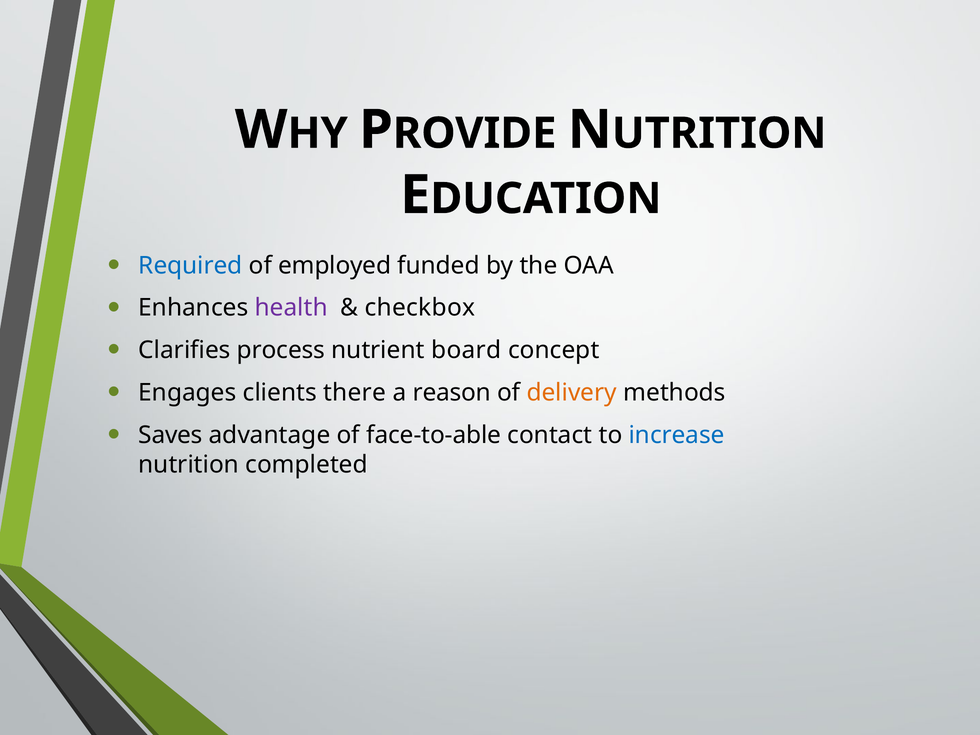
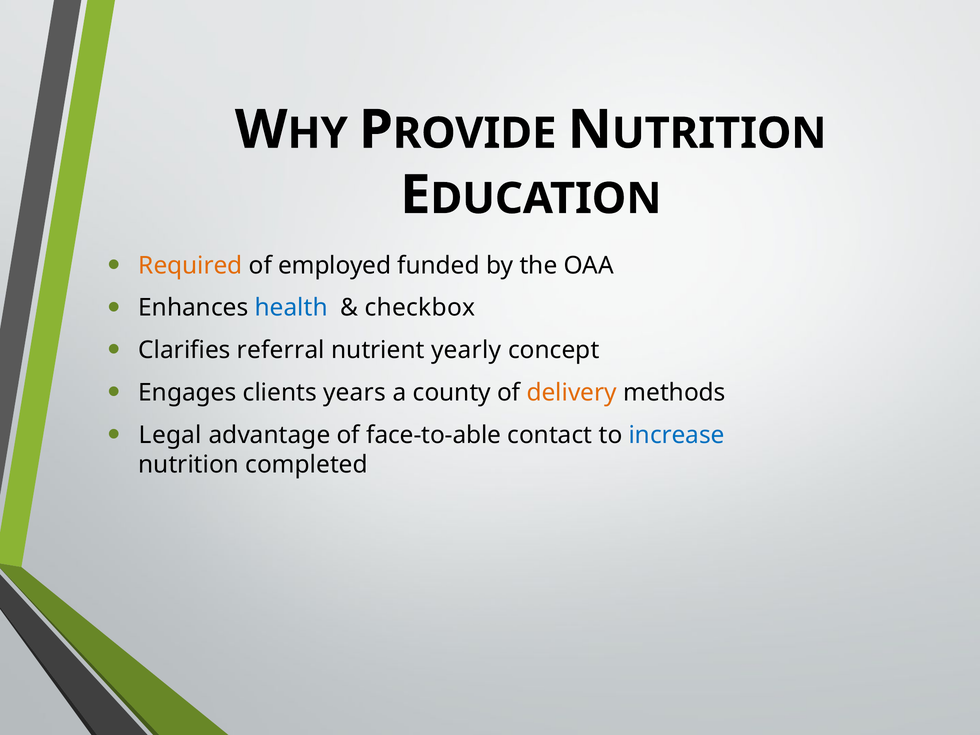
Required colour: blue -> orange
health colour: purple -> blue
process: process -> referral
board: board -> yearly
there: there -> years
reason: reason -> county
Saves: Saves -> Legal
